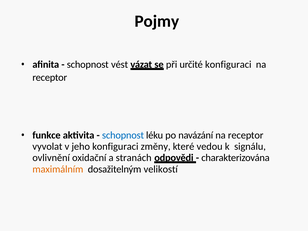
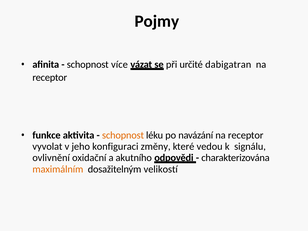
vést: vést -> více
určité konfiguraci: konfiguraci -> dabigatran
schopnost at (123, 135) colour: blue -> orange
stranách: stranách -> akutního
